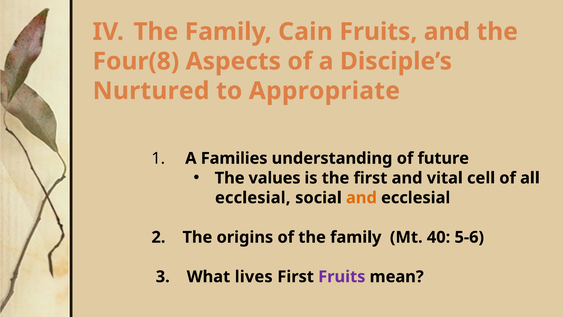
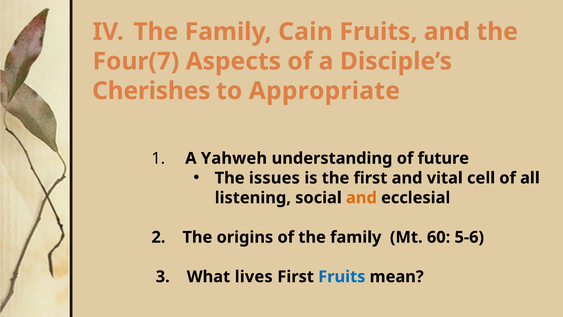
Four(8: Four(8 -> Four(7
Nurtured: Nurtured -> Cherishes
Families: Families -> Yahweh
values: values -> issues
ecclesial at (253, 198): ecclesial -> listening
40: 40 -> 60
Fruits at (342, 276) colour: purple -> blue
